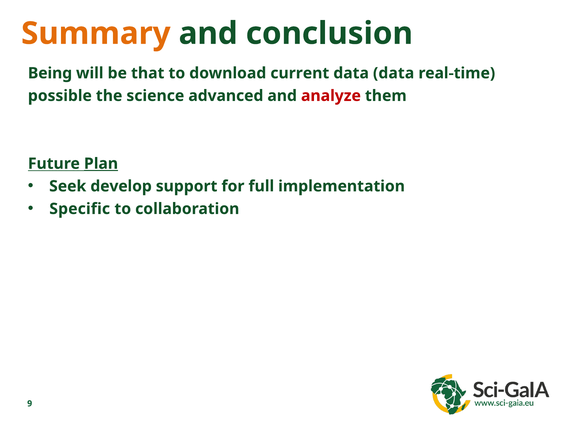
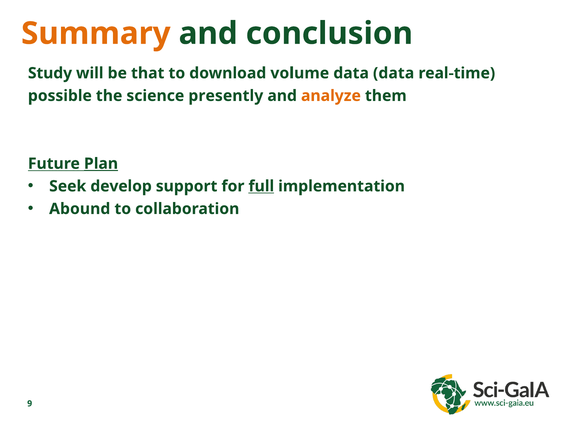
Being: Being -> Study
current: current -> volume
advanced: advanced -> presently
analyze colour: red -> orange
full underline: none -> present
Specific: Specific -> Abound
